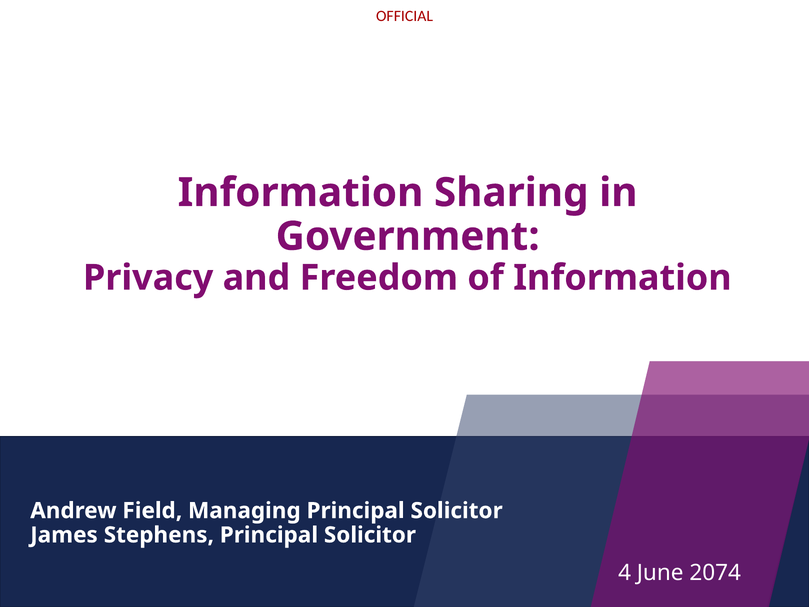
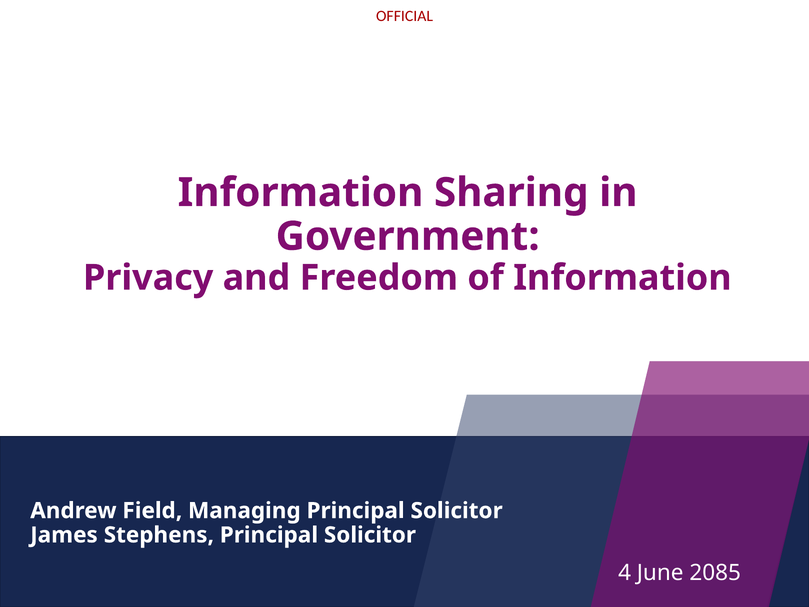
2074: 2074 -> 2085
